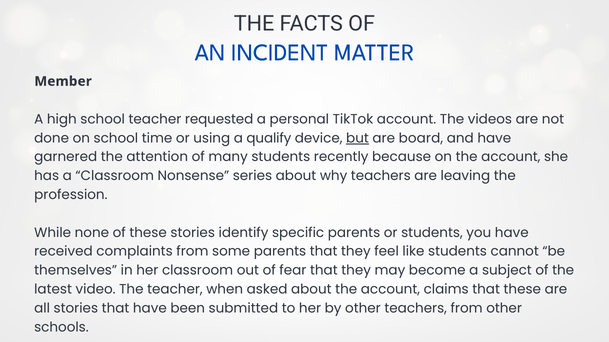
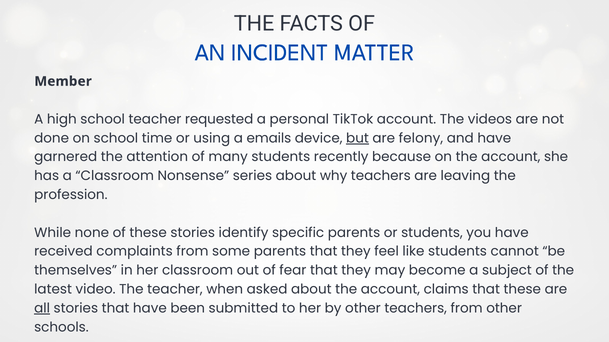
qualify: qualify -> emails
board: board -> felony
all underline: none -> present
